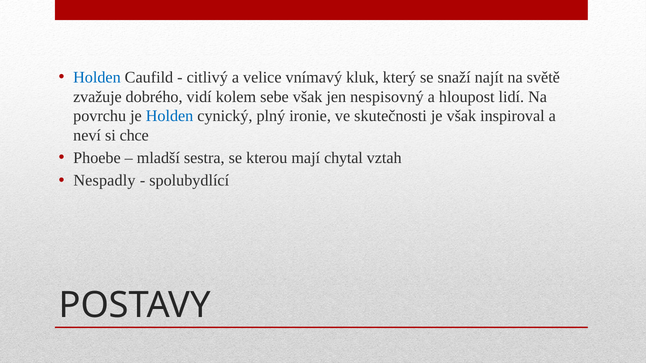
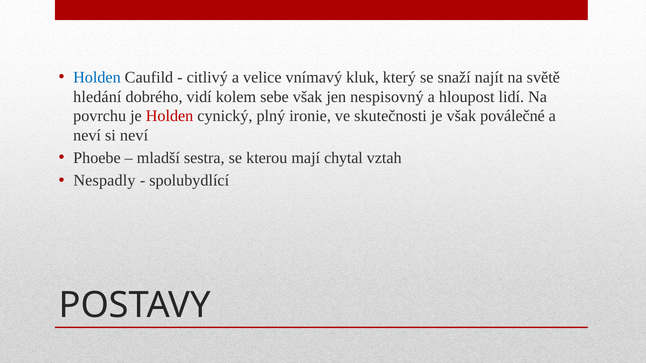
zvažuje: zvažuje -> hledání
Holden at (170, 116) colour: blue -> red
inspiroval: inspiroval -> poválečné
si chce: chce -> neví
